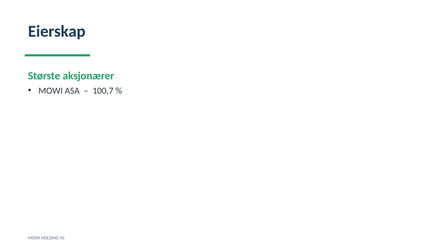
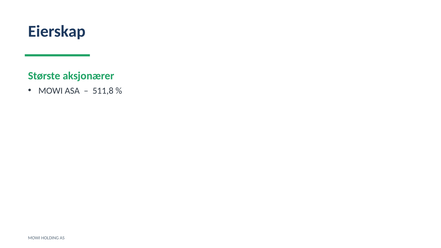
100,7: 100,7 -> 511,8
